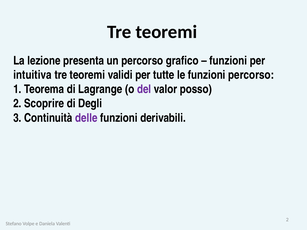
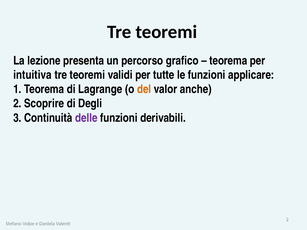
funzioni at (228, 61): funzioni -> teorema
funzioni percorso: percorso -> applicare
del colour: purple -> orange
posso: posso -> anche
